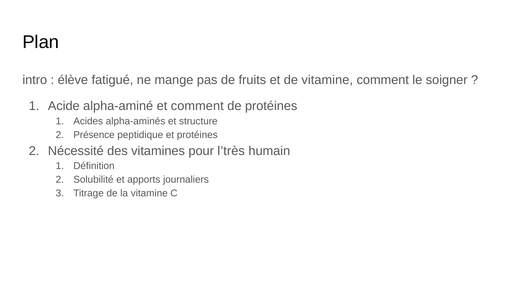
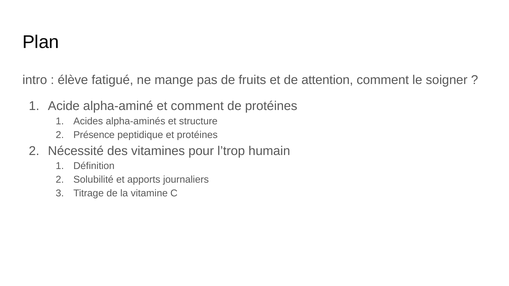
de vitamine: vitamine -> attention
l’très: l’très -> l’trop
